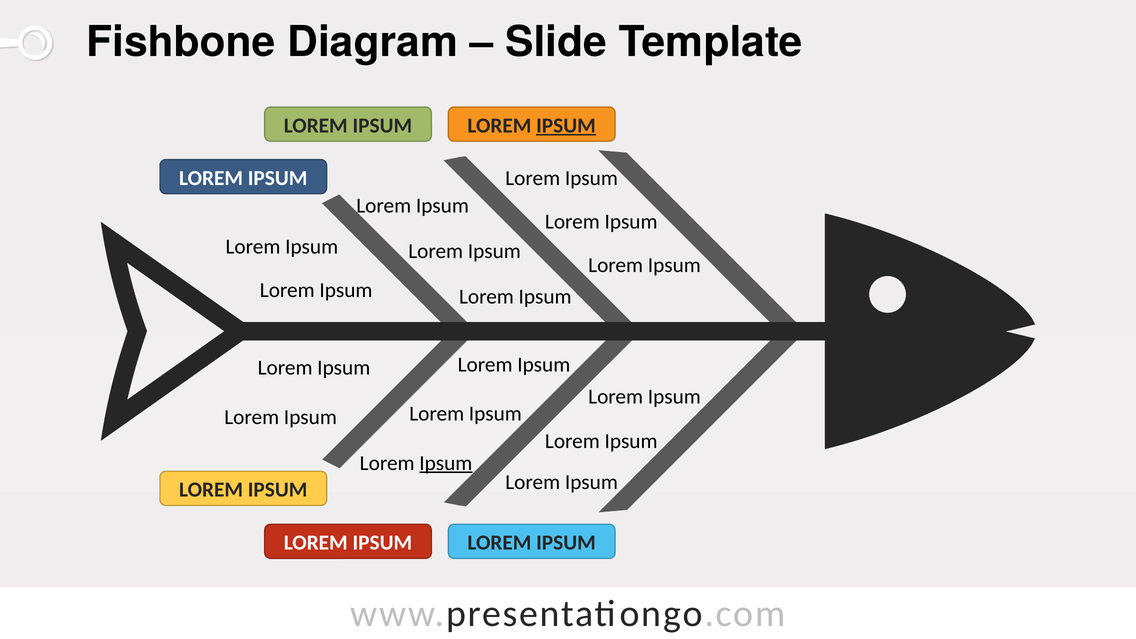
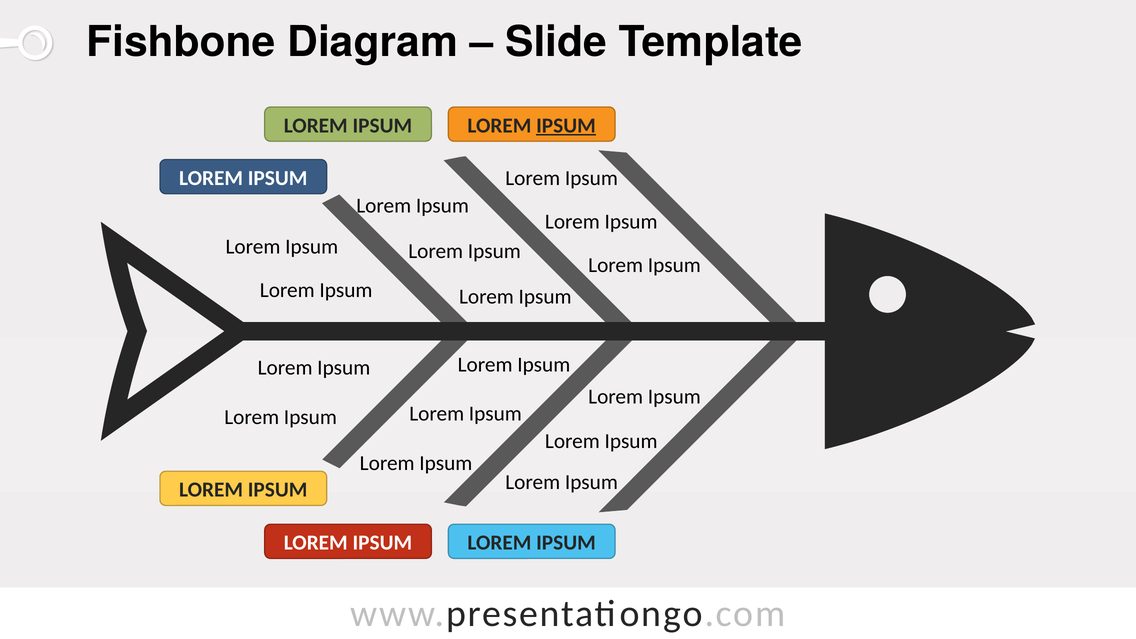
Ipsum at (446, 463) underline: present -> none
